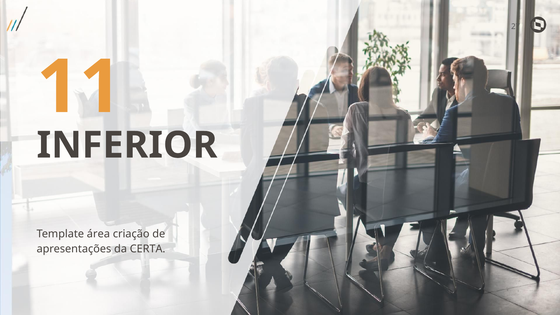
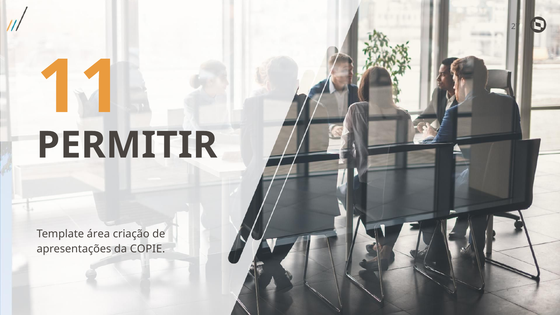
INFERIOR: INFERIOR -> PERMITIR
CERTA: CERTA -> COPIE
